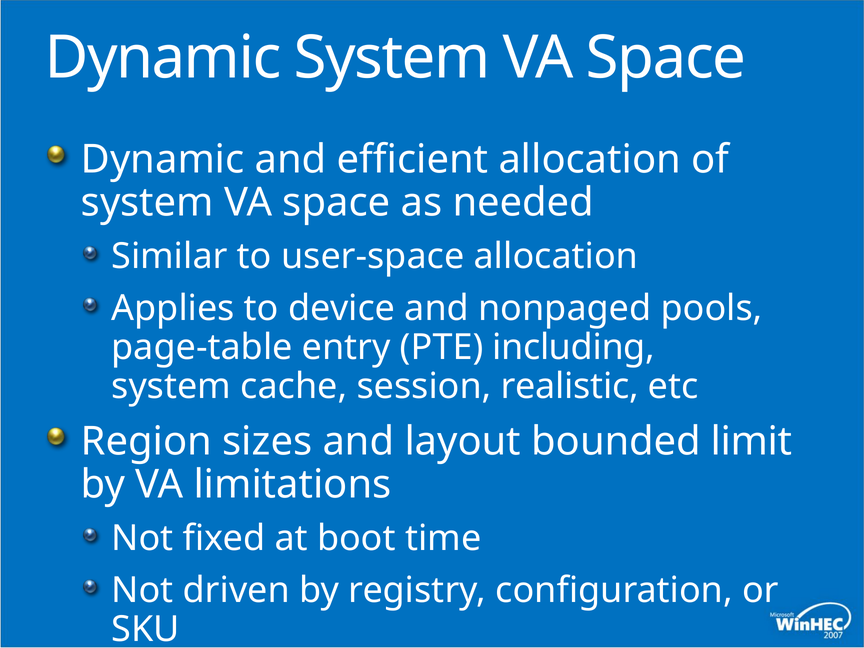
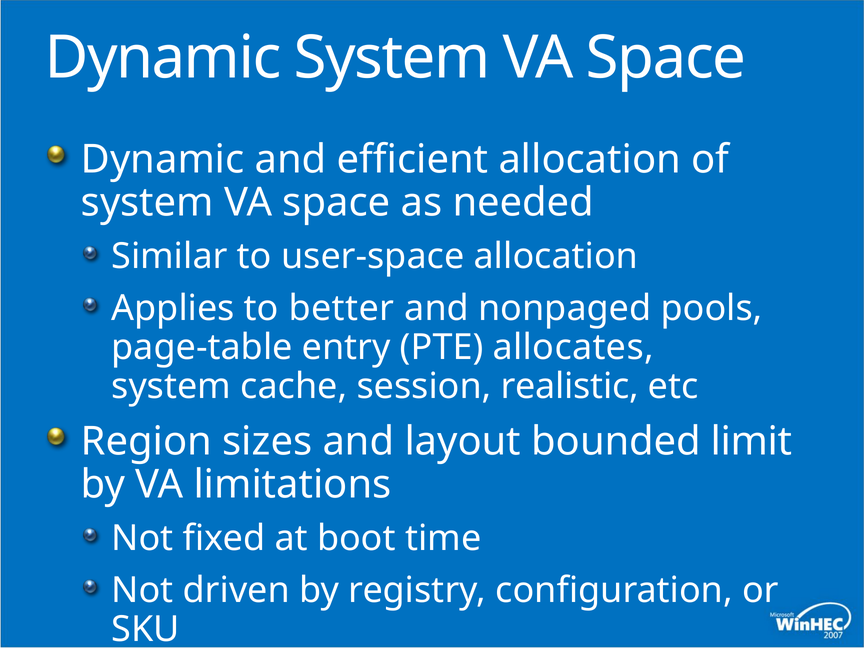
device: device -> better
including: including -> allocates
